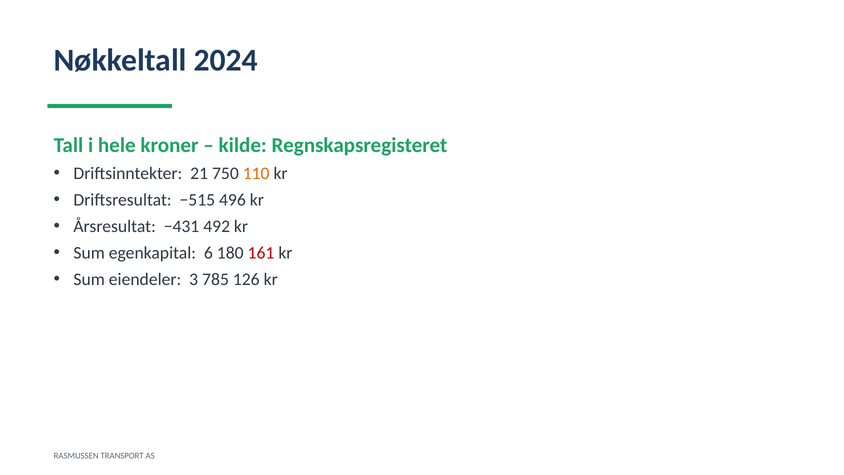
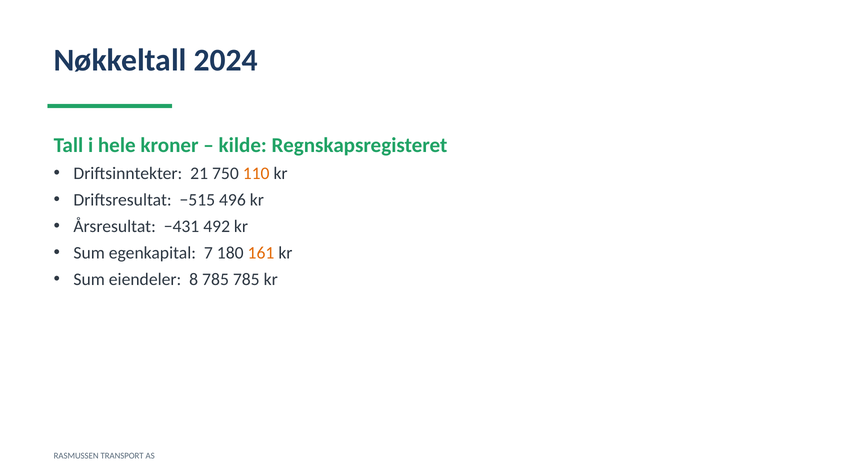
6: 6 -> 7
161 colour: red -> orange
3: 3 -> 8
785 126: 126 -> 785
